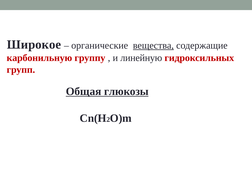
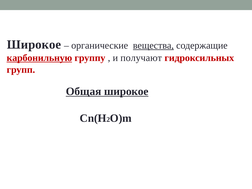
карбонильную underline: none -> present
линейную: линейную -> получают
Общая глюкозы: глюкозы -> широкое
